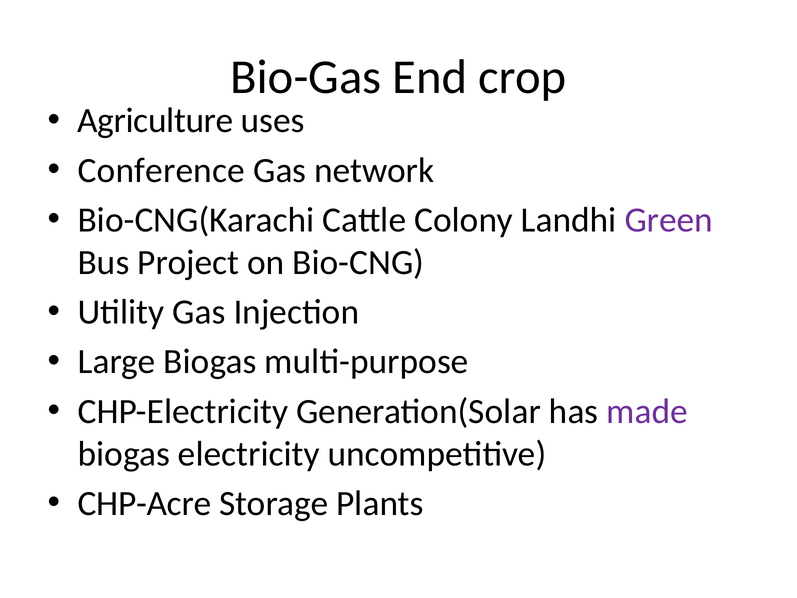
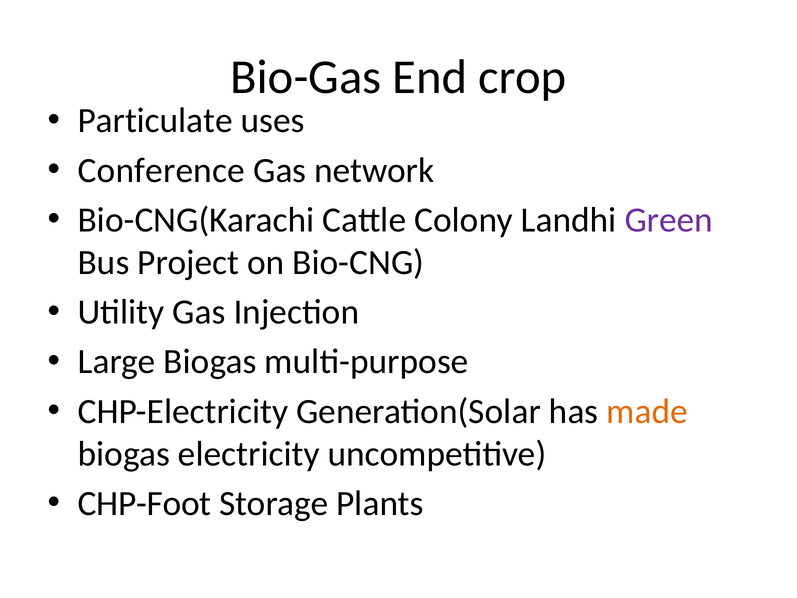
Agriculture: Agriculture -> Particulate
made colour: purple -> orange
CHP-Acre: CHP-Acre -> CHP-Foot
